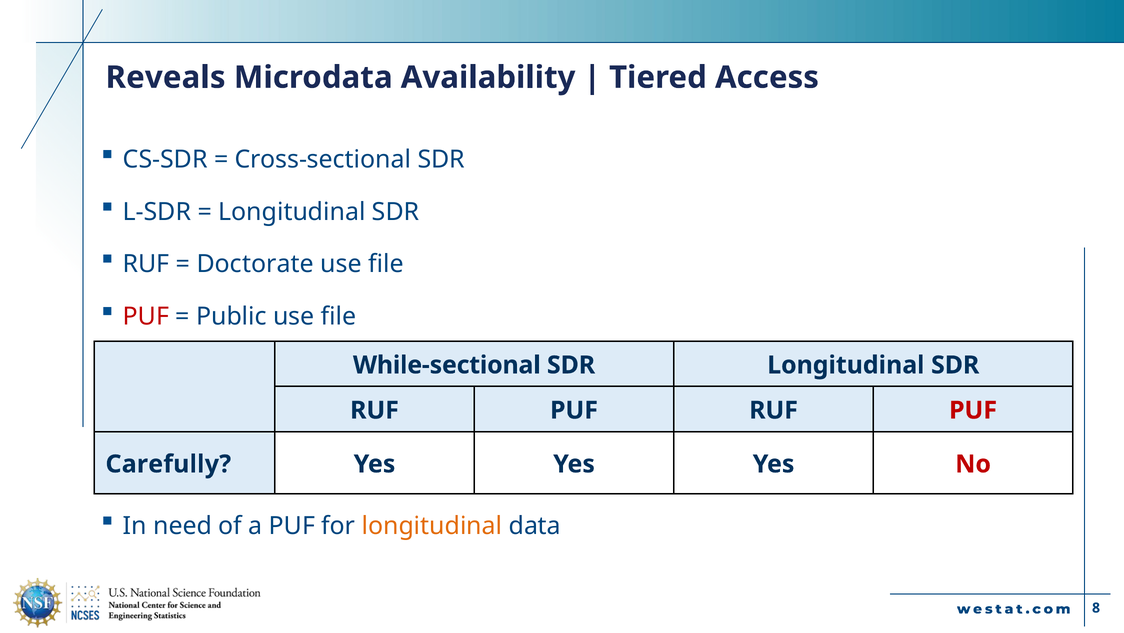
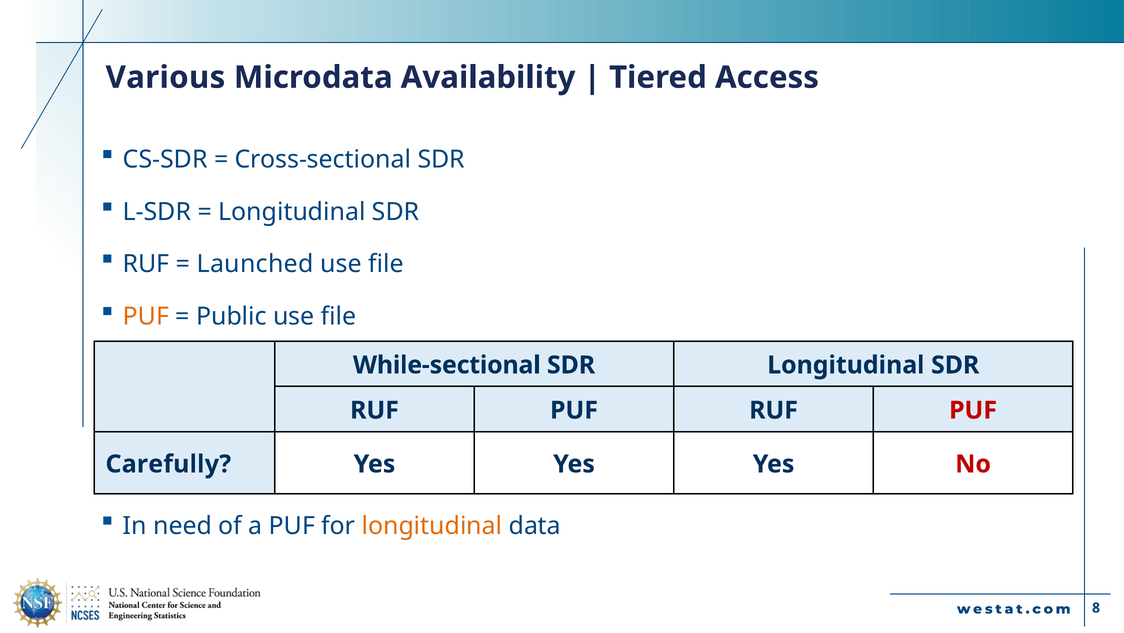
Reveals: Reveals -> Various
Doctorate: Doctorate -> Launched
PUF at (146, 316) colour: red -> orange
